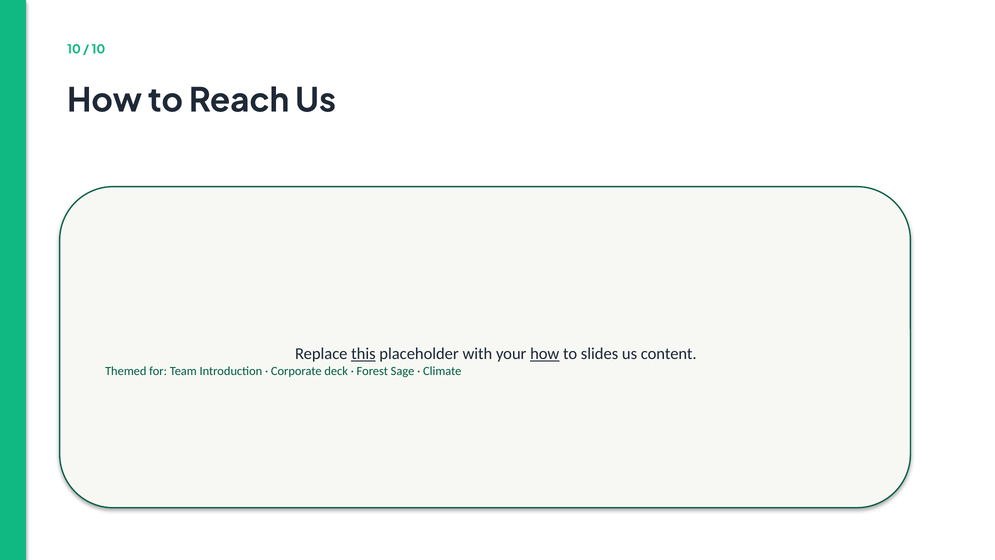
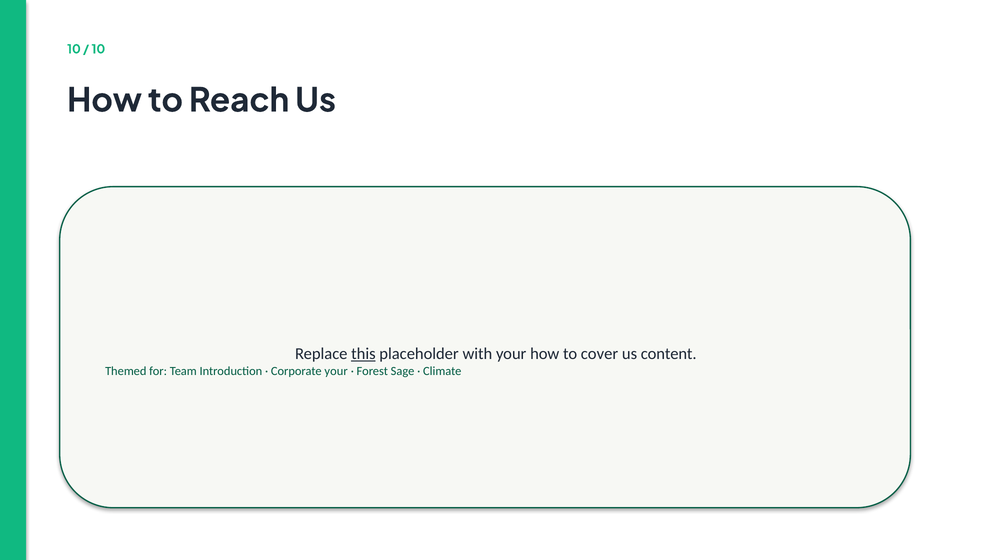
how at (545, 354) underline: present -> none
slides: slides -> cover
Corporate deck: deck -> your
